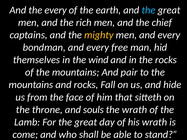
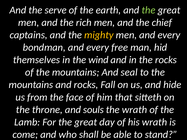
the every: every -> serve
the at (149, 10) colour: light blue -> light green
pair: pair -> seal
